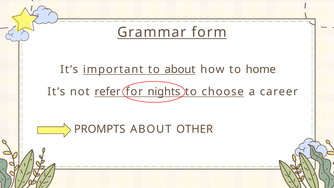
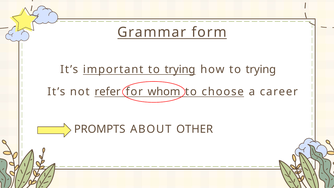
important to about: about -> trying
how to home: home -> trying
nights: nights -> whom
